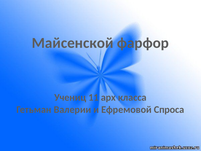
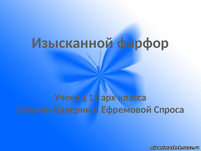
Майсенской: Майсенской -> Изысканной
